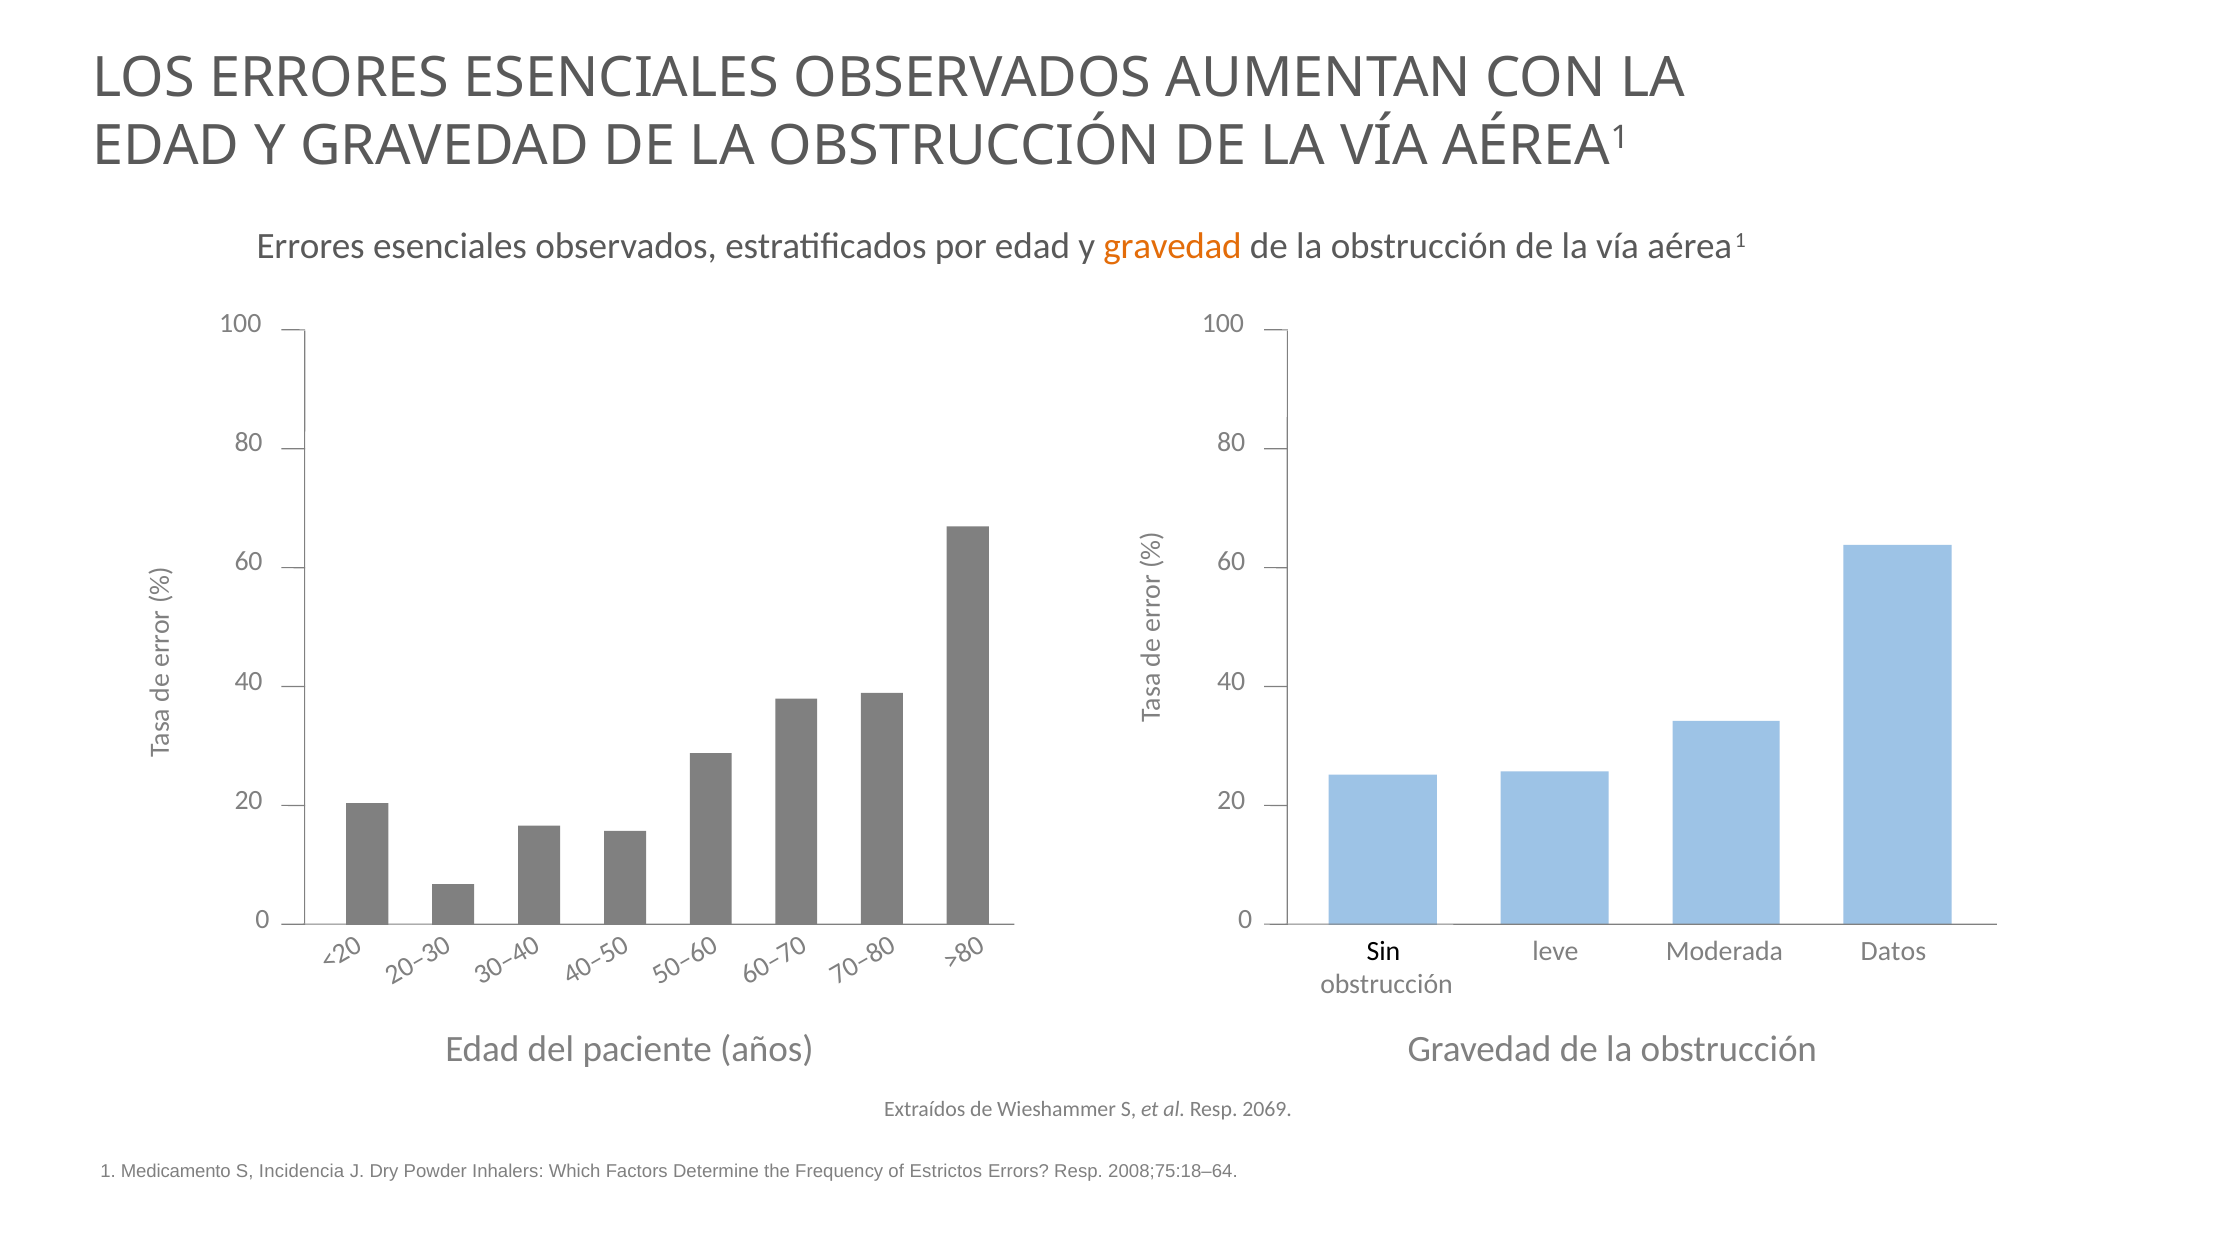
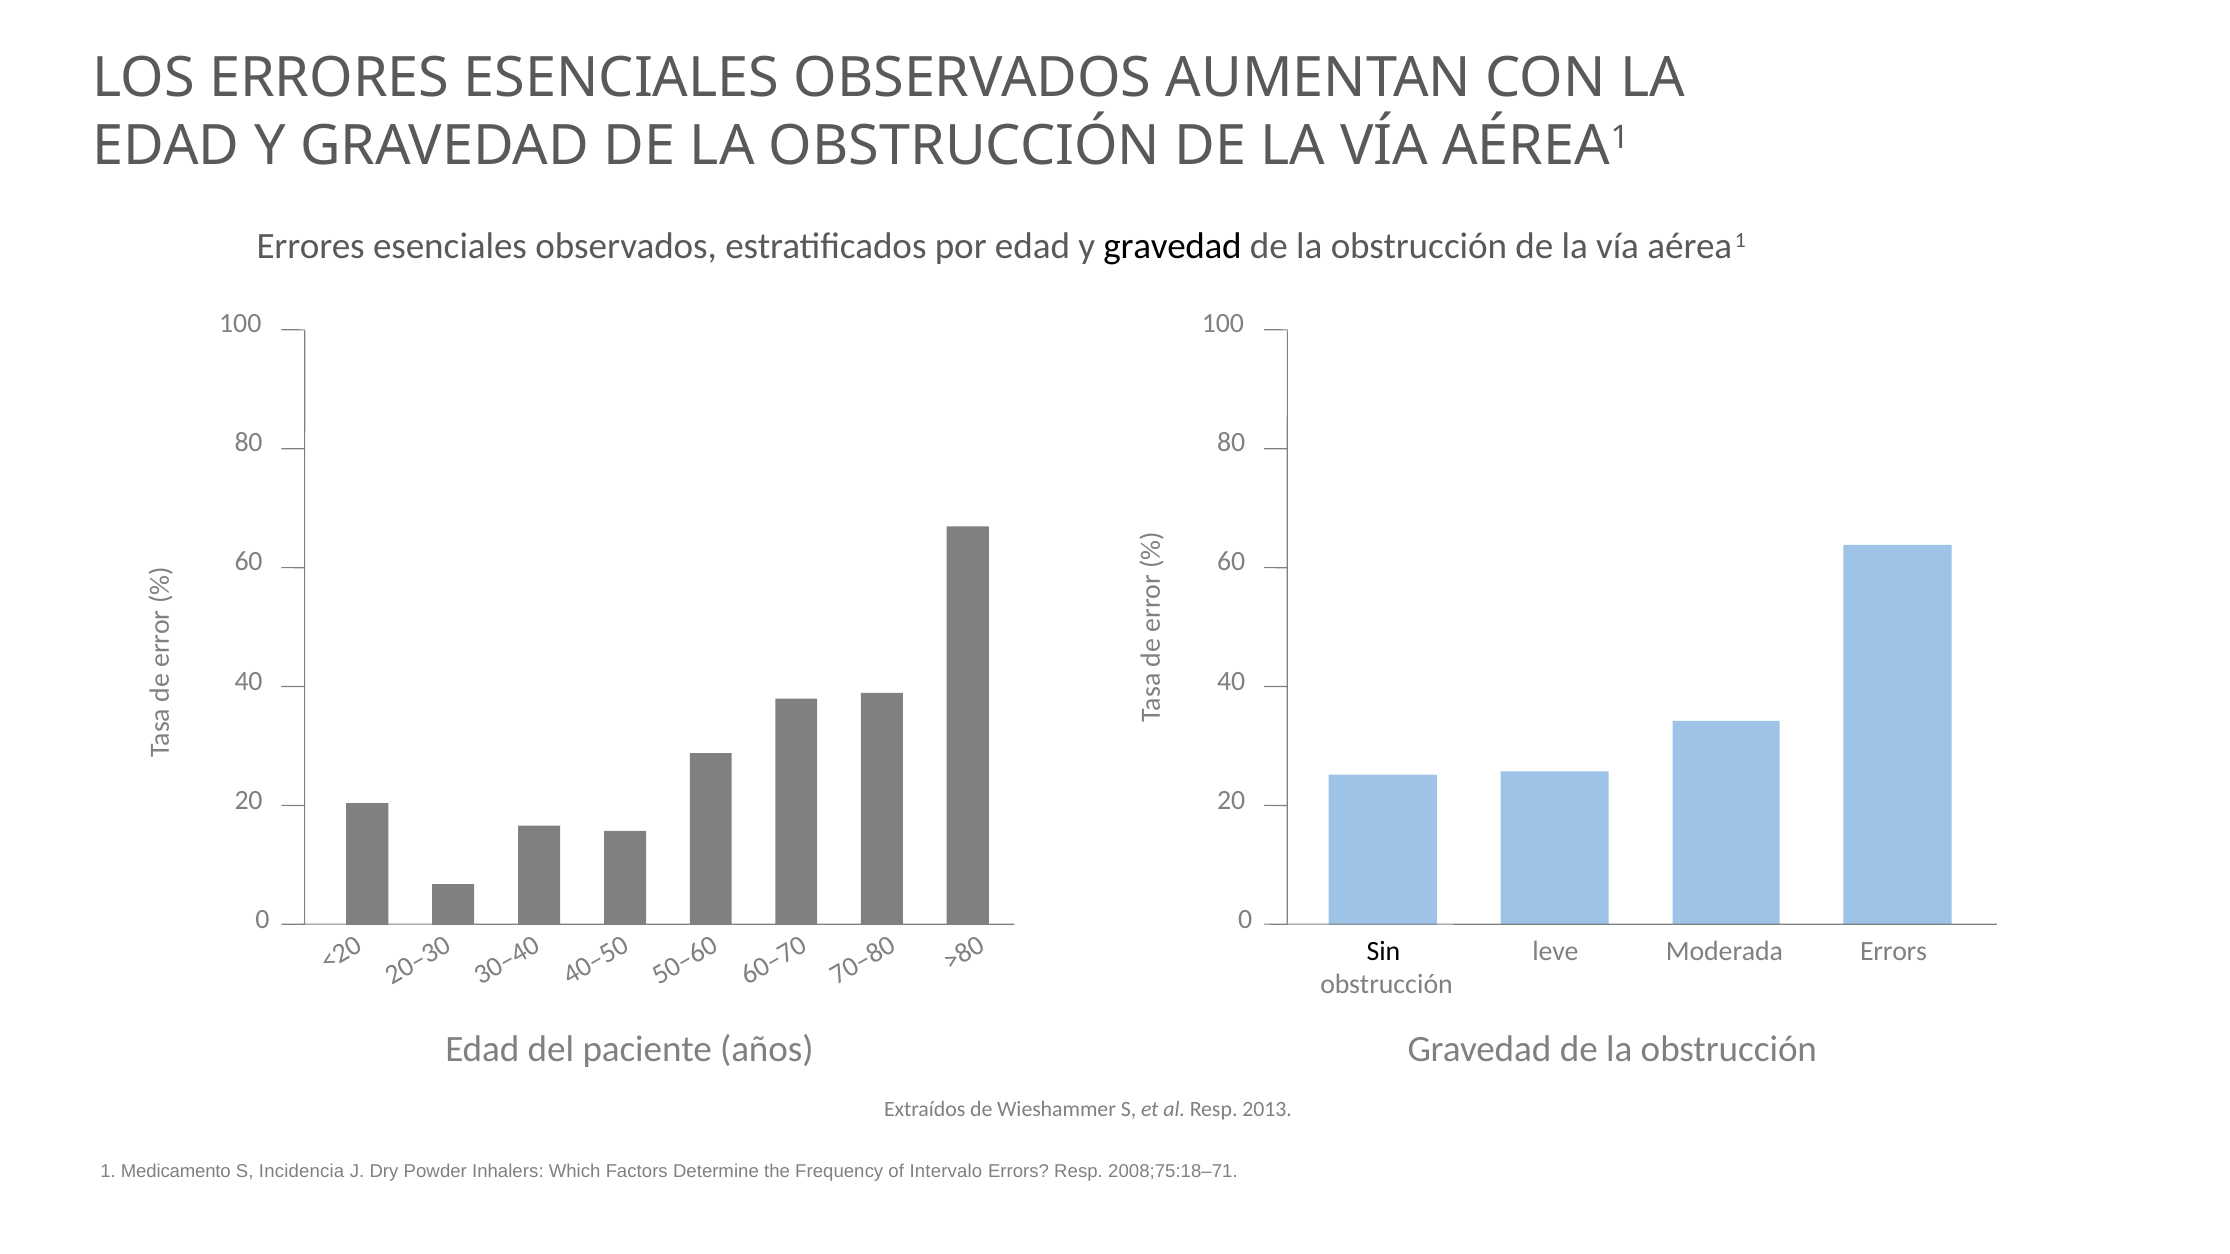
gravedad at (1173, 247) colour: orange -> black
Moderada Datos: Datos -> Errors
2069: 2069 -> 2013
Estrictos: Estrictos -> Intervalo
2008;75:18–64: 2008;75:18–64 -> 2008;75:18–71
